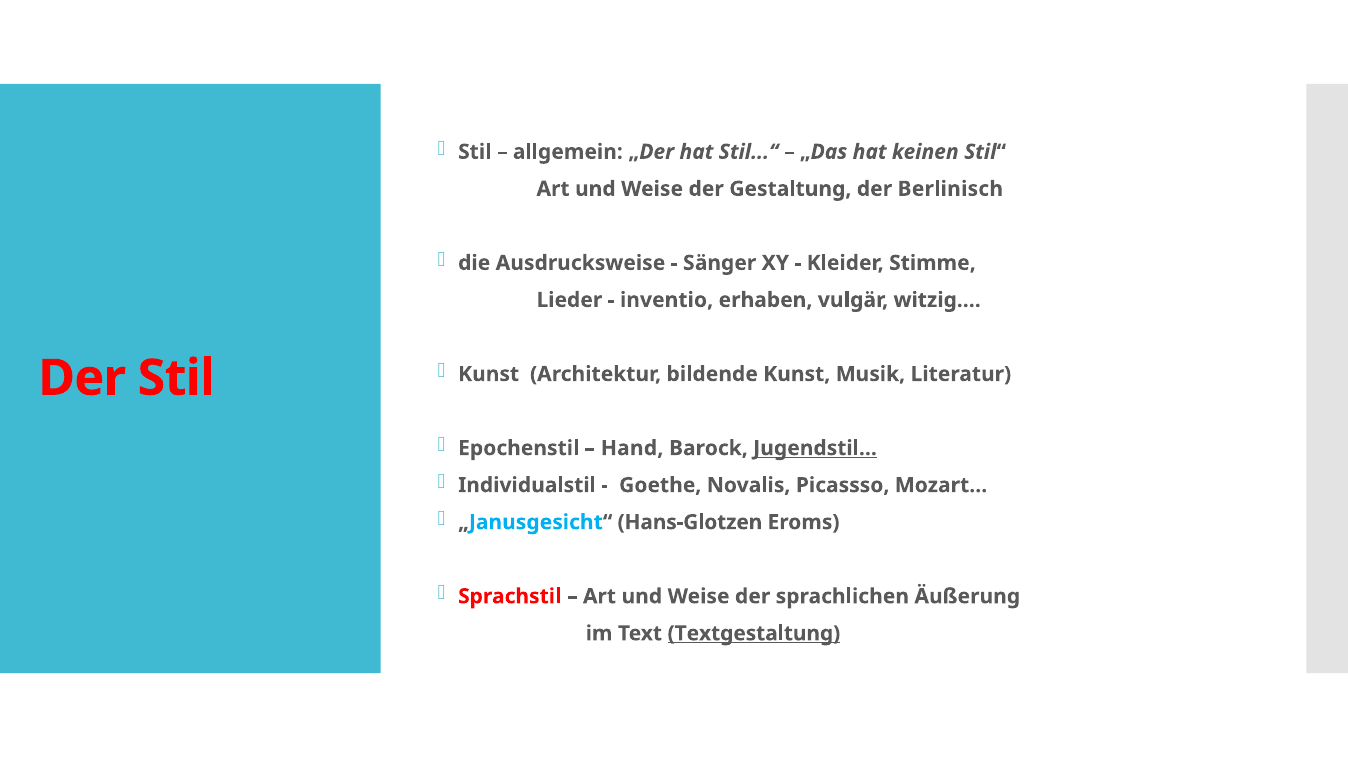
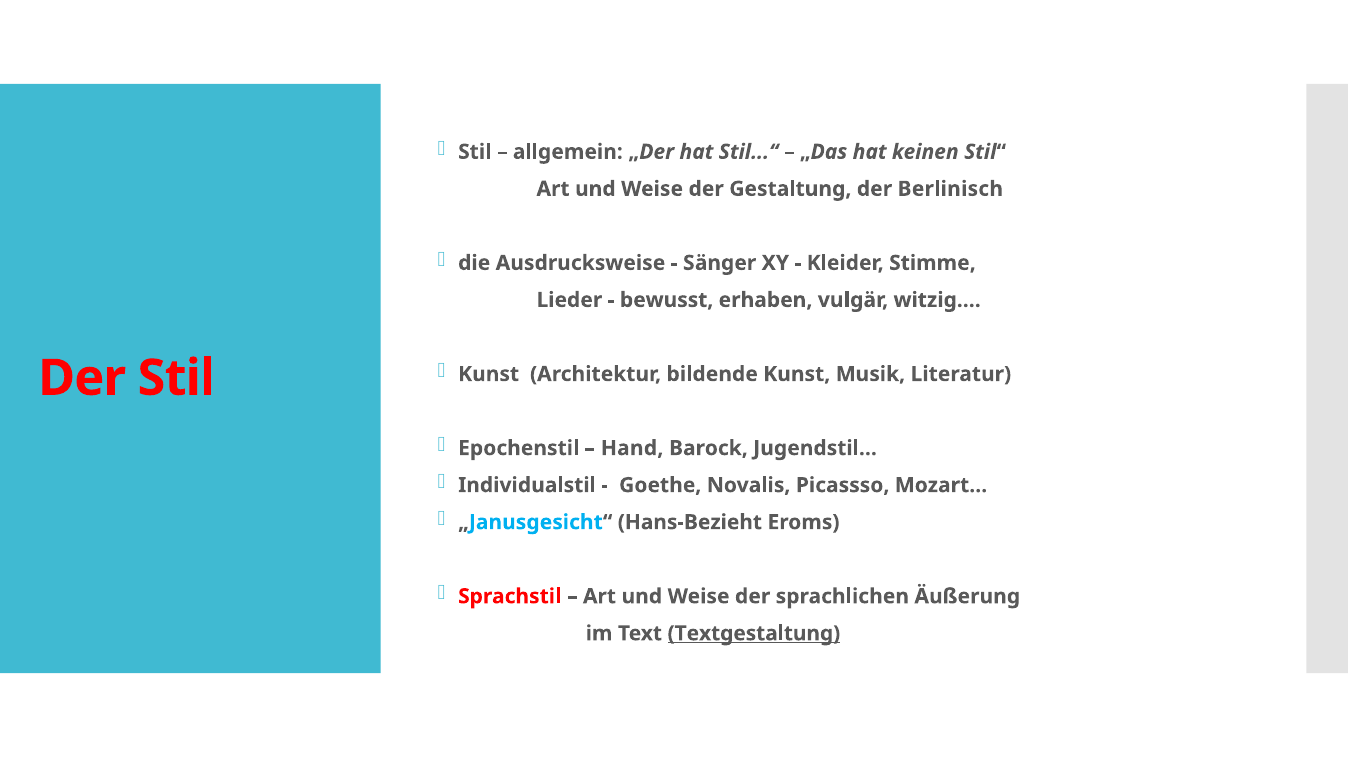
inventio: inventio -> bewusst
Jugendstil… underline: present -> none
Hans-Glotzen: Hans-Glotzen -> Hans-Bezieht
